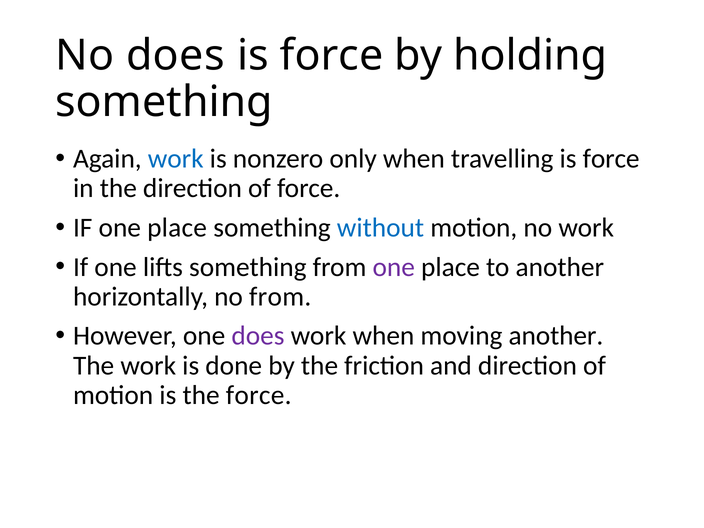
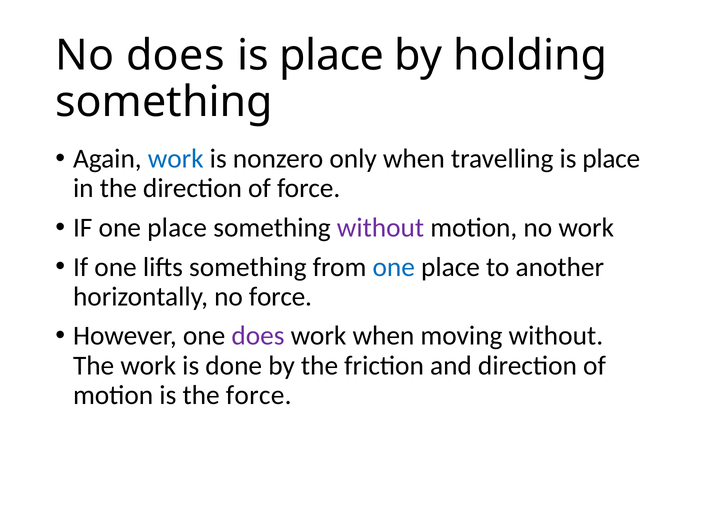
force at (332, 56): force -> place
travelling is force: force -> place
without at (380, 228) colour: blue -> purple
one at (394, 267) colour: purple -> blue
no from: from -> force
moving another: another -> without
